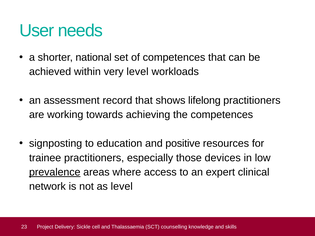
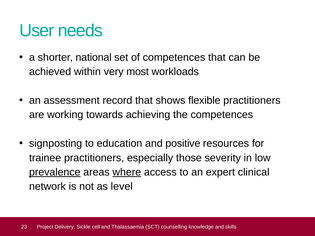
very level: level -> most
lifelong: lifelong -> flexible
devices: devices -> severity
where underline: none -> present
